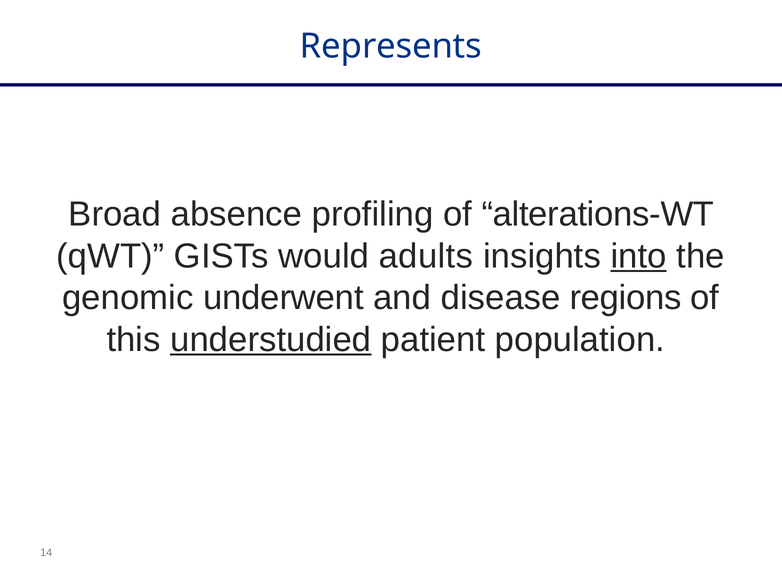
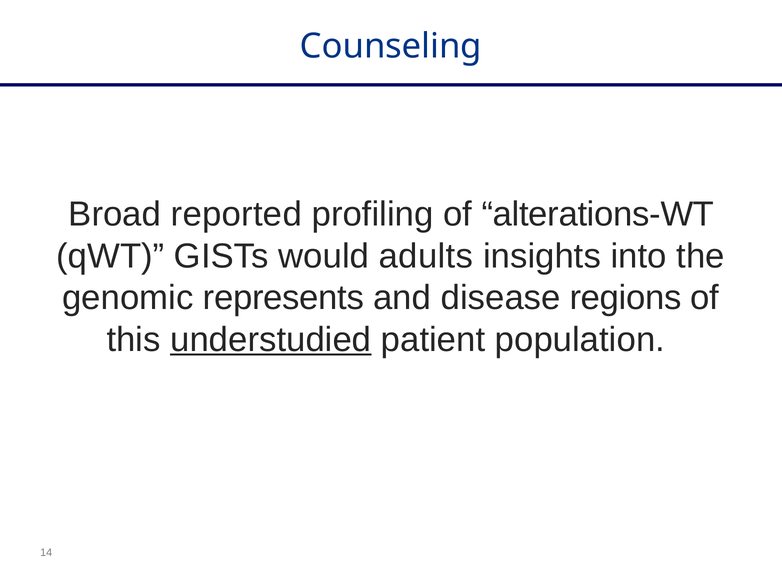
Represents: Represents -> Counseling
absence: absence -> reported
into underline: present -> none
underwent: underwent -> represents
